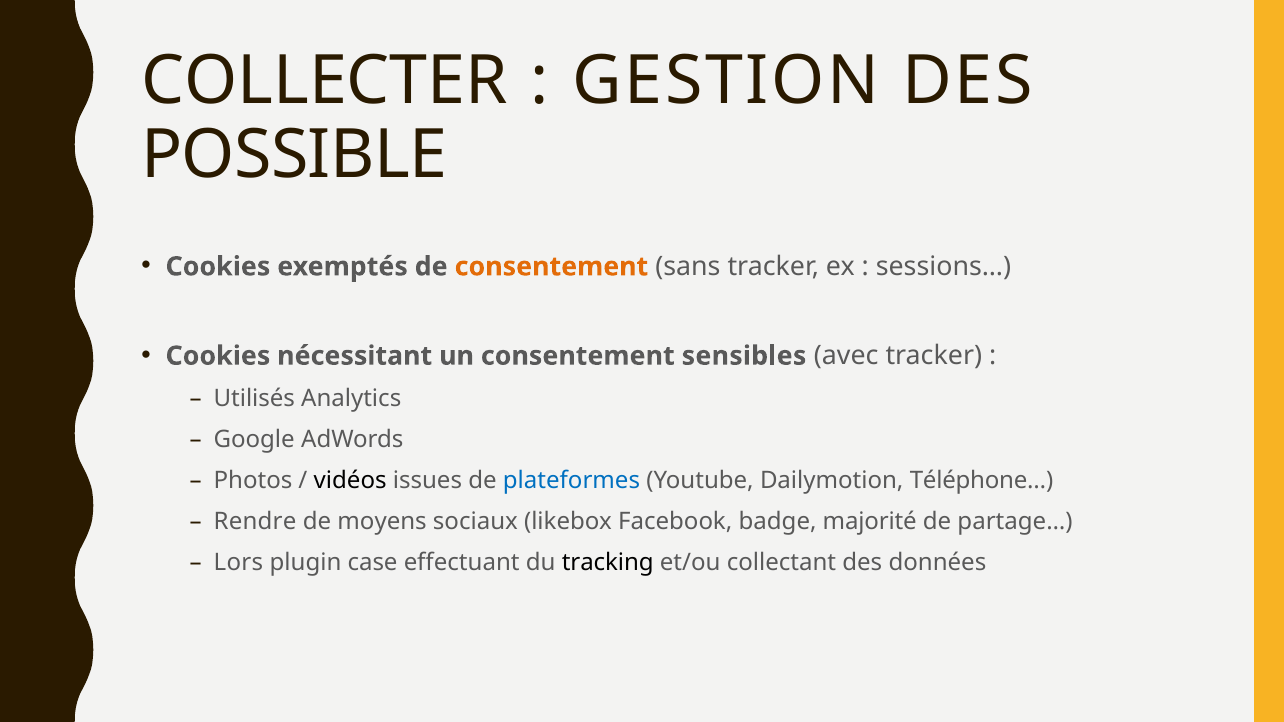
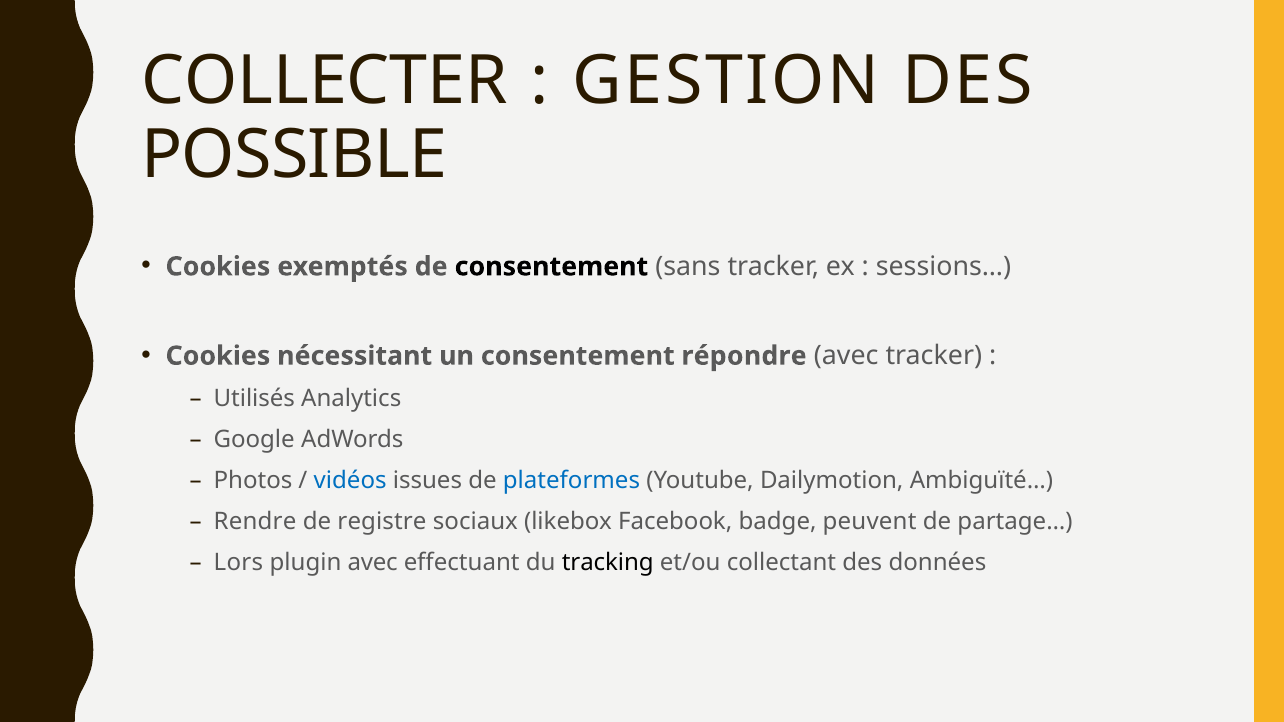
consentement at (551, 267) colour: orange -> black
sensibles: sensibles -> répondre
vidéos colour: black -> blue
Téléphone…: Téléphone… -> Ambiguïté…
moyens: moyens -> registre
majorité: majorité -> peuvent
plugin case: case -> avec
